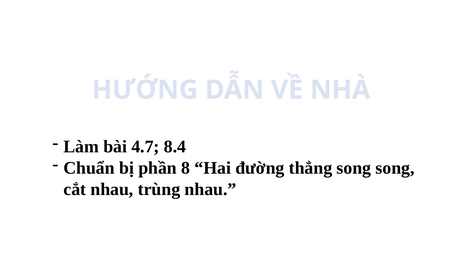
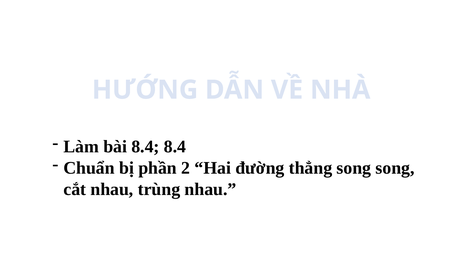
bài 4.7: 4.7 -> 8.4
8: 8 -> 2
